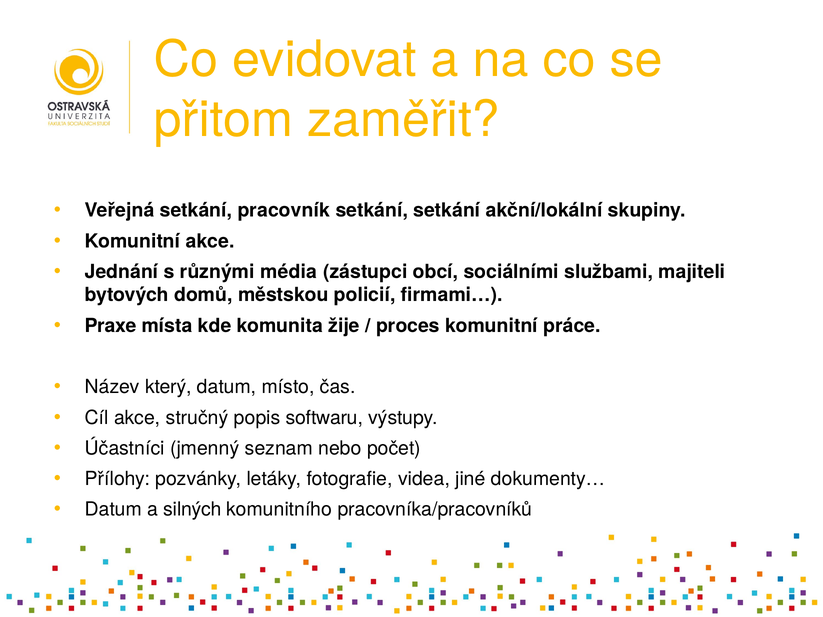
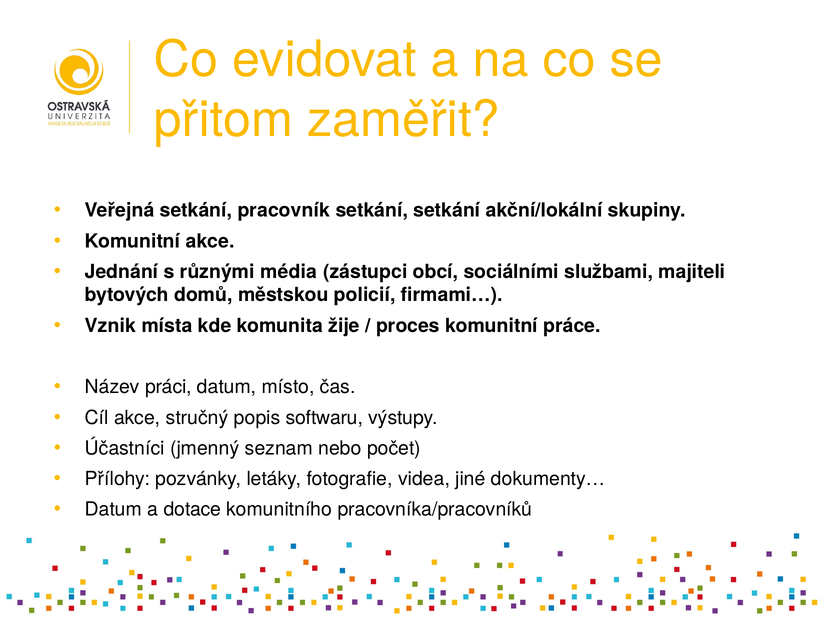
Praxe: Praxe -> Vznik
který: který -> práci
silných: silných -> dotace
